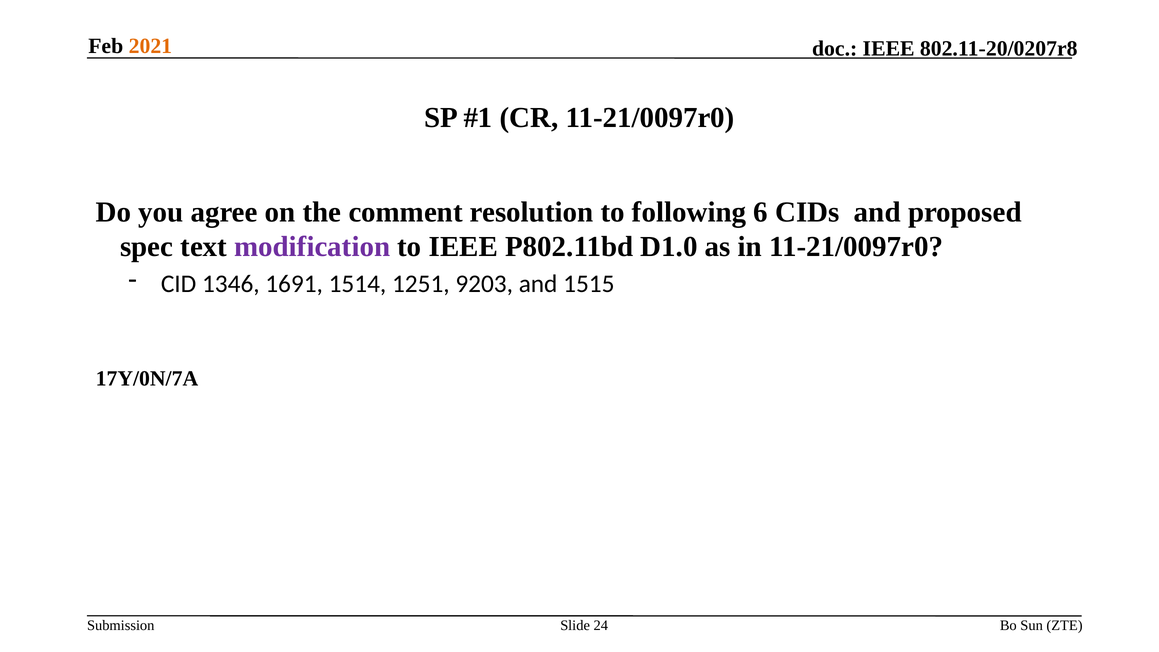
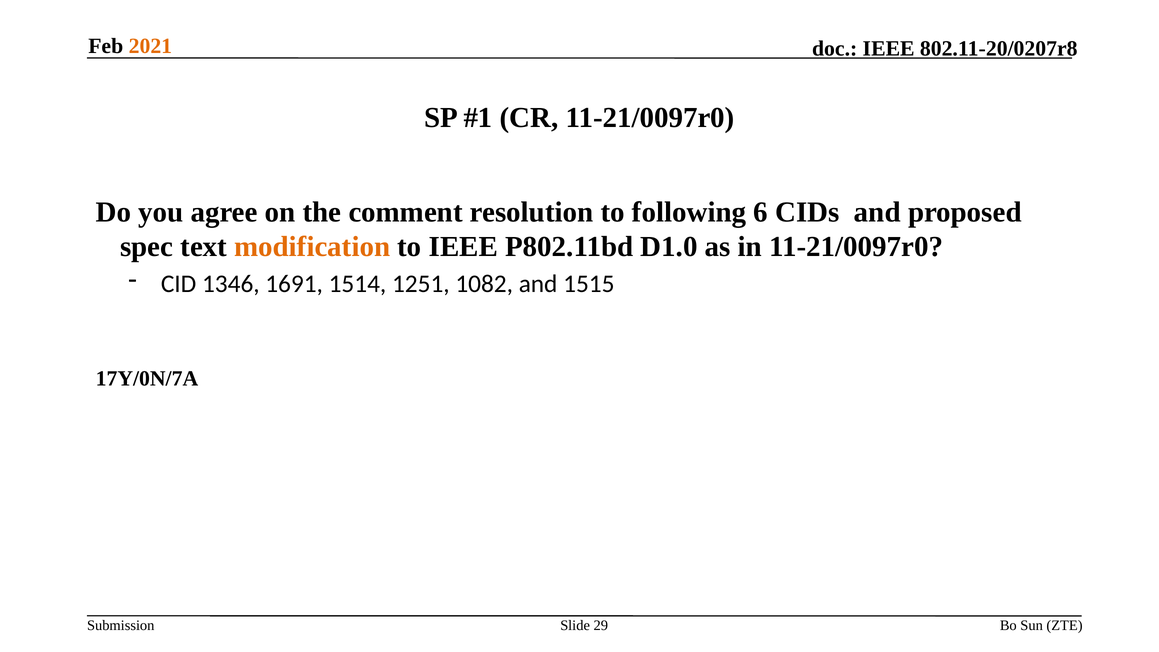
modification colour: purple -> orange
9203: 9203 -> 1082
24: 24 -> 29
